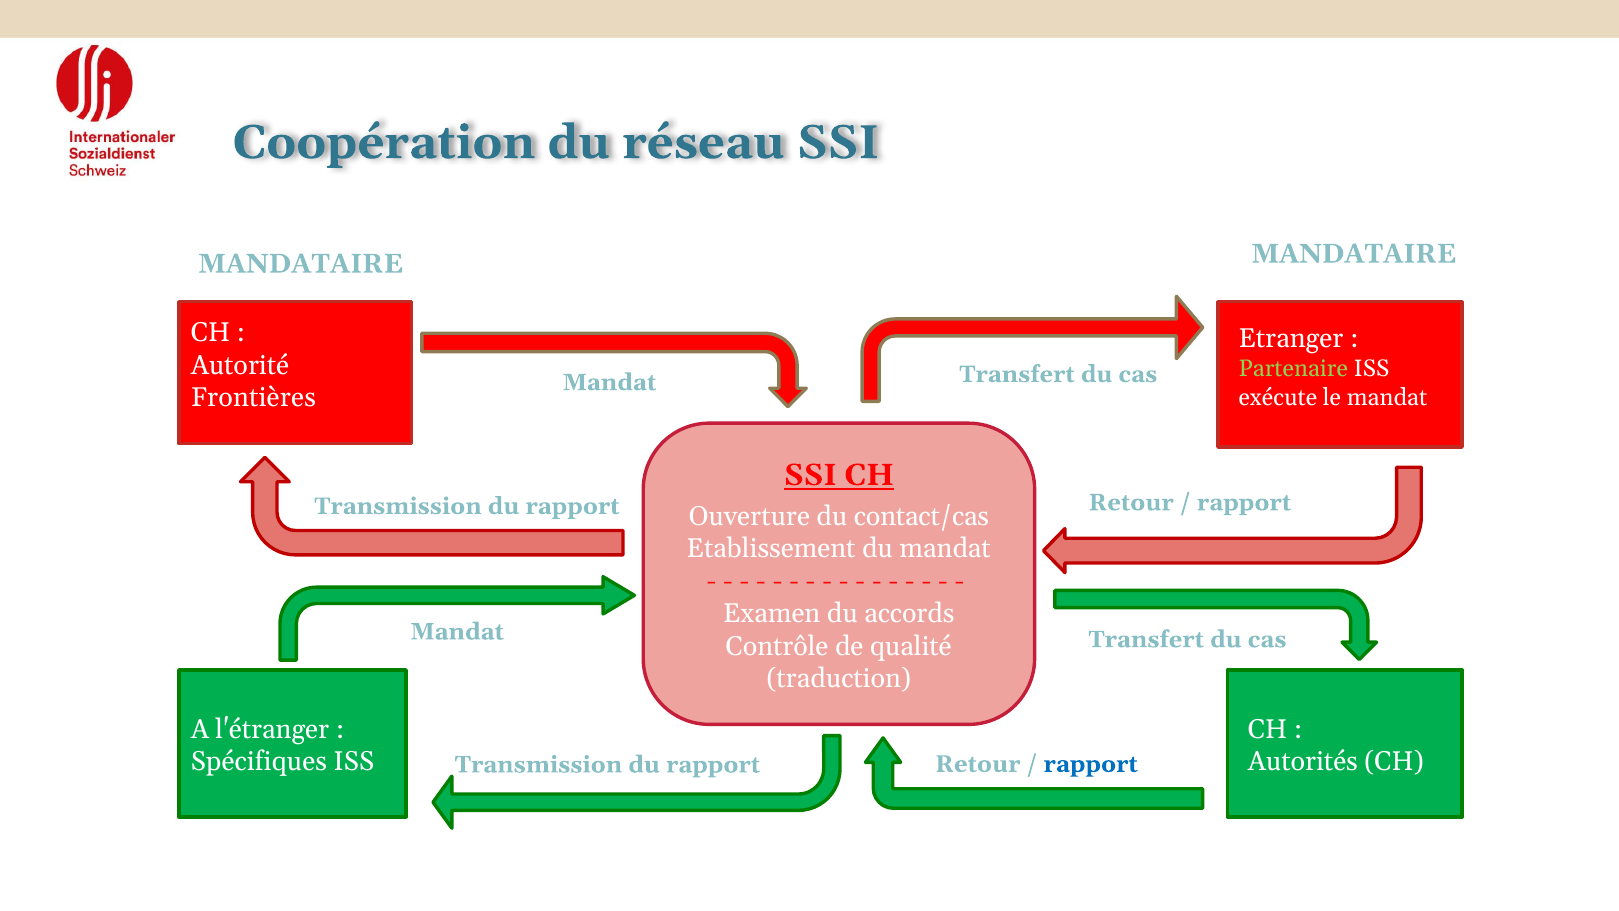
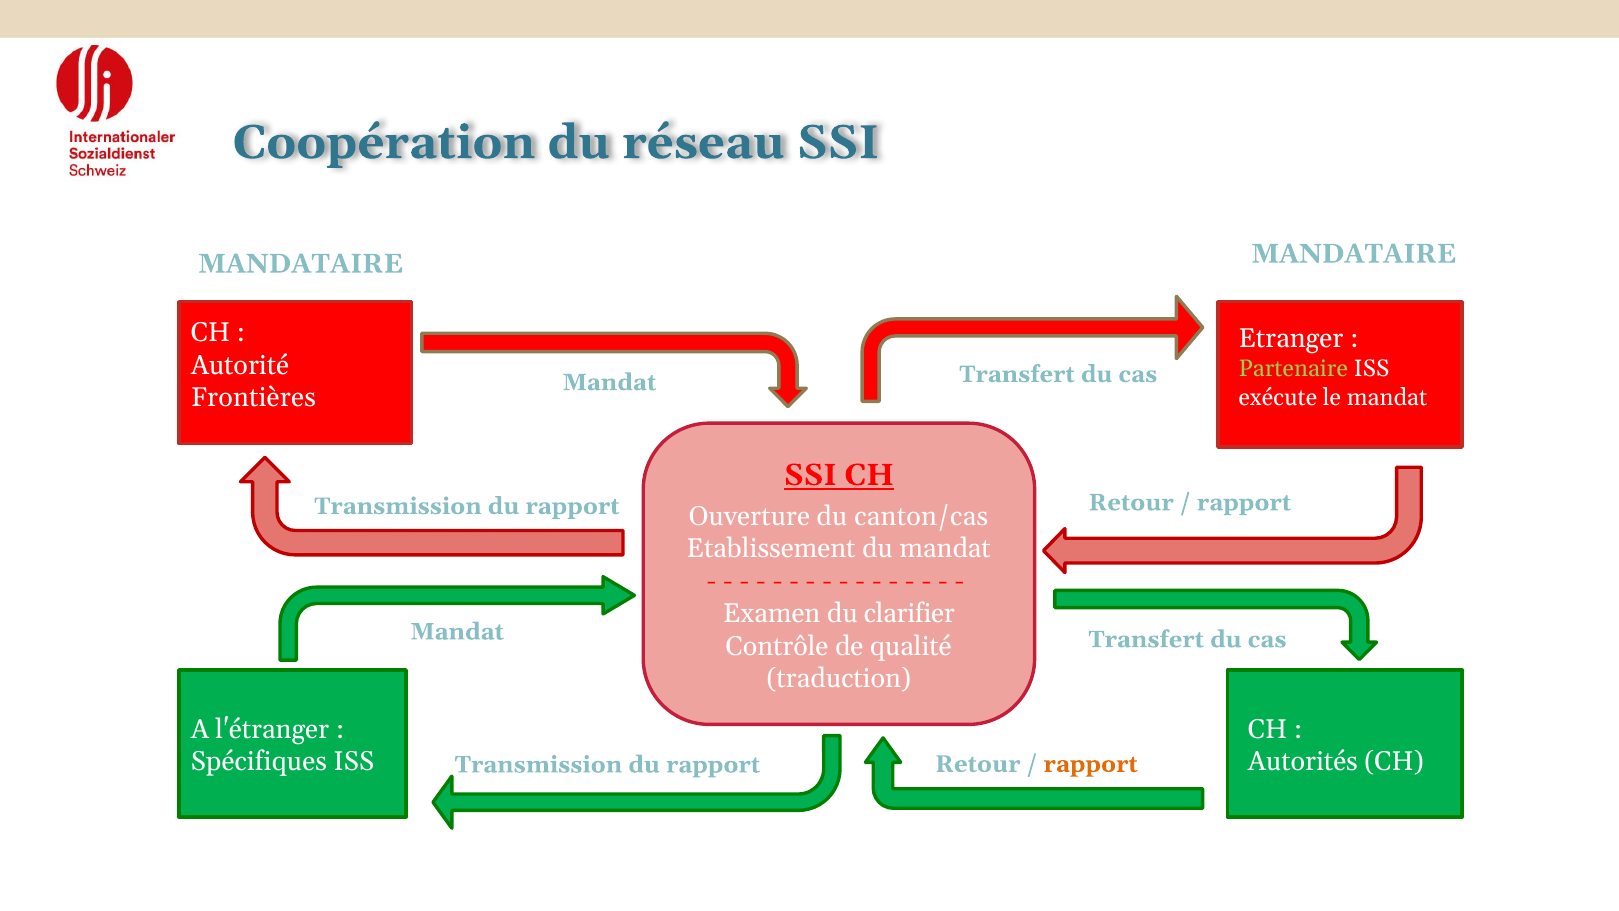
contact/cas: contact/cas -> canton/cas
accords: accords -> clarifier
rapport at (1091, 764) colour: blue -> orange
